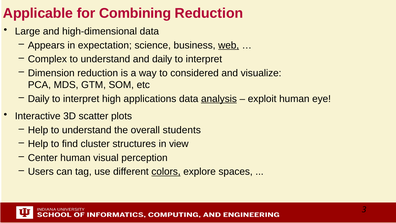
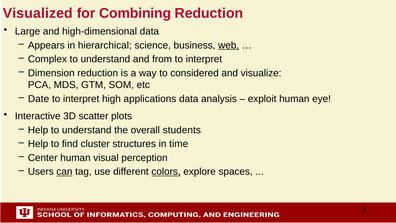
Applicable: Applicable -> Visualized
expectation: expectation -> hierarchical
and daily: daily -> from
Daily at (39, 99): Daily -> Date
analysis underline: present -> none
view: view -> time
can underline: none -> present
